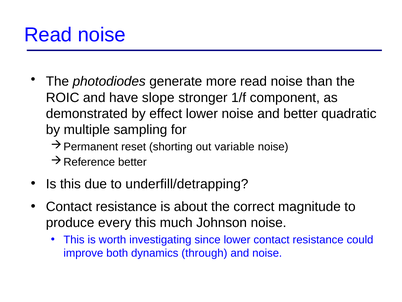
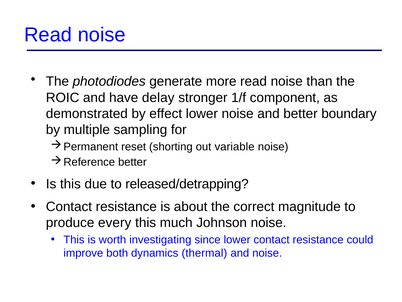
slope: slope -> delay
quadratic: quadratic -> boundary
underfill/detrapping: underfill/detrapping -> released/detrapping
through: through -> thermal
